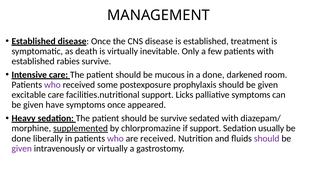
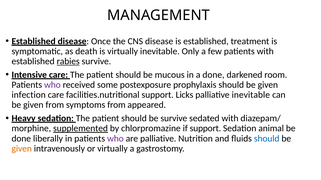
rabies underline: none -> present
excitable: excitable -> infection
palliative symptoms: symptoms -> inevitable
given have: have -> from
symptoms once: once -> from
usually: usually -> animal
are received: received -> palliative
should at (267, 139) colour: purple -> blue
given at (22, 149) colour: purple -> orange
